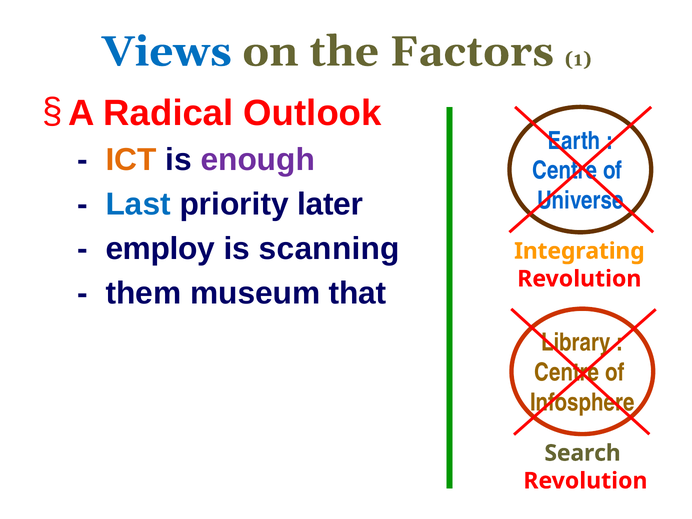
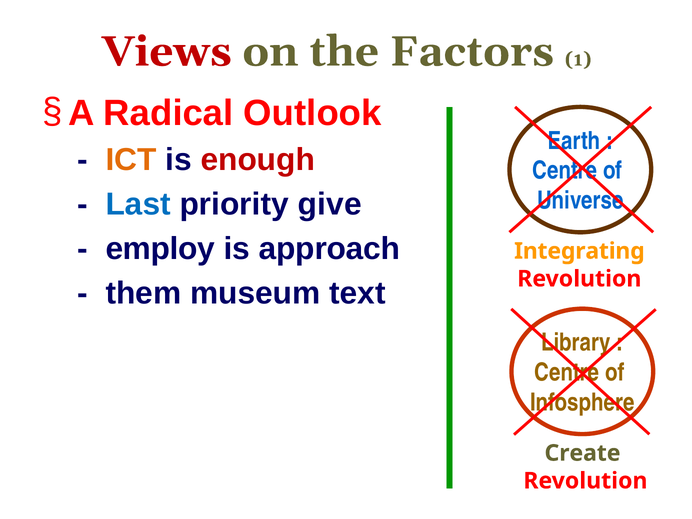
Views colour: blue -> red
enough colour: purple -> red
later: later -> give
scanning: scanning -> approach
that: that -> text
Search: Search -> Create
